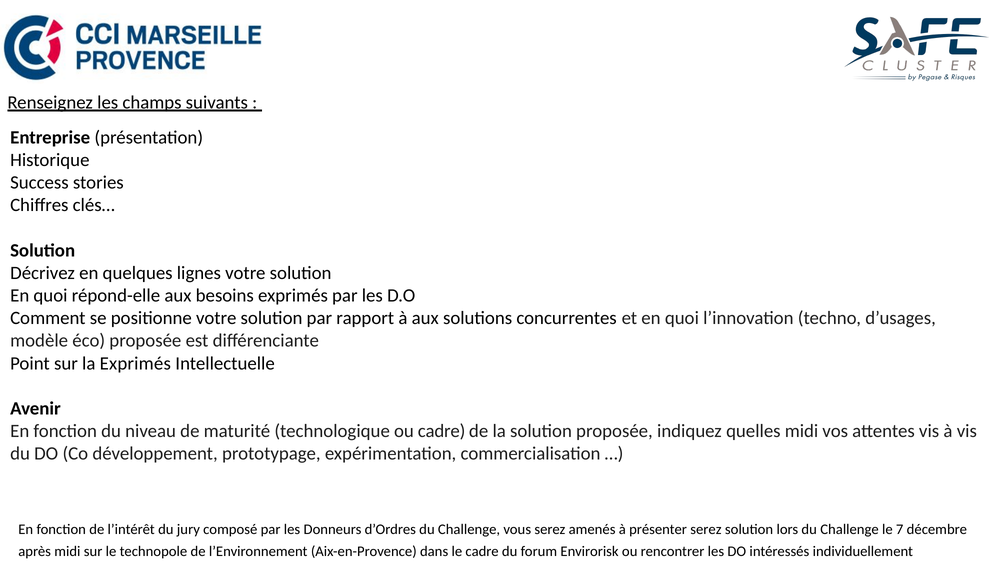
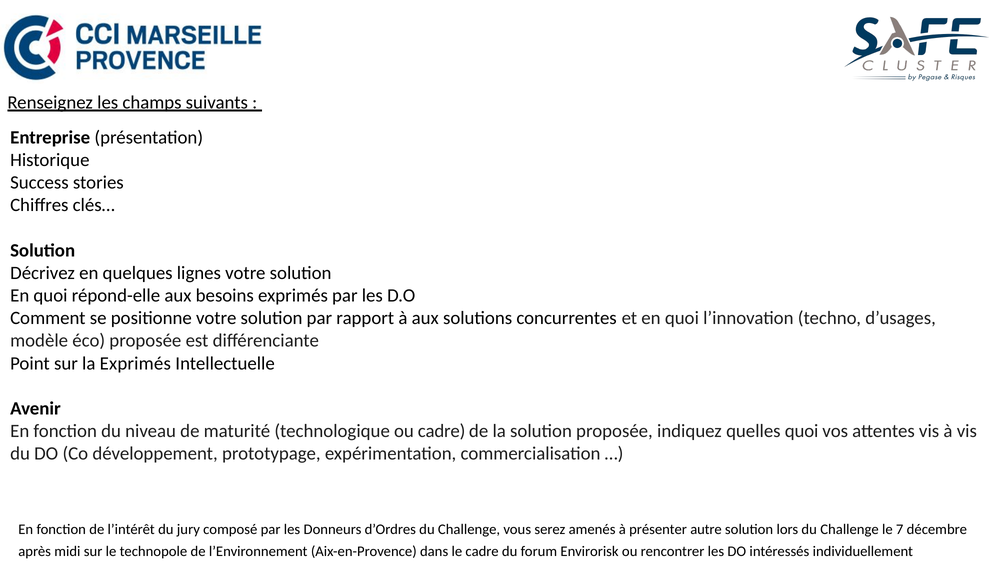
quelles midi: midi -> quoi
présenter serez: serez -> autre
